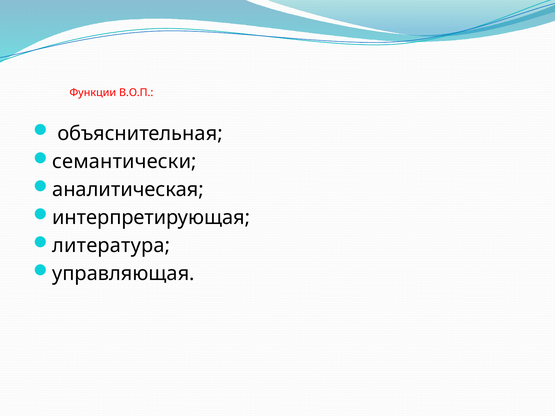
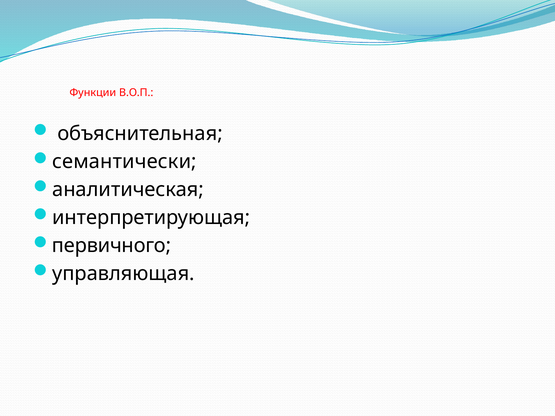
литература: литература -> первичного
